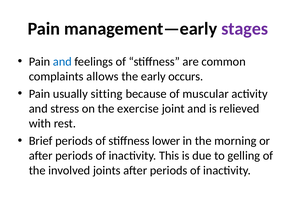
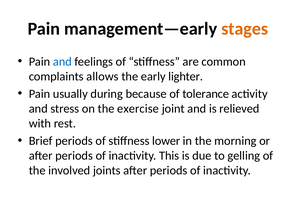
stages colour: purple -> orange
occurs: occurs -> lighter
sitting: sitting -> during
muscular: muscular -> tolerance
